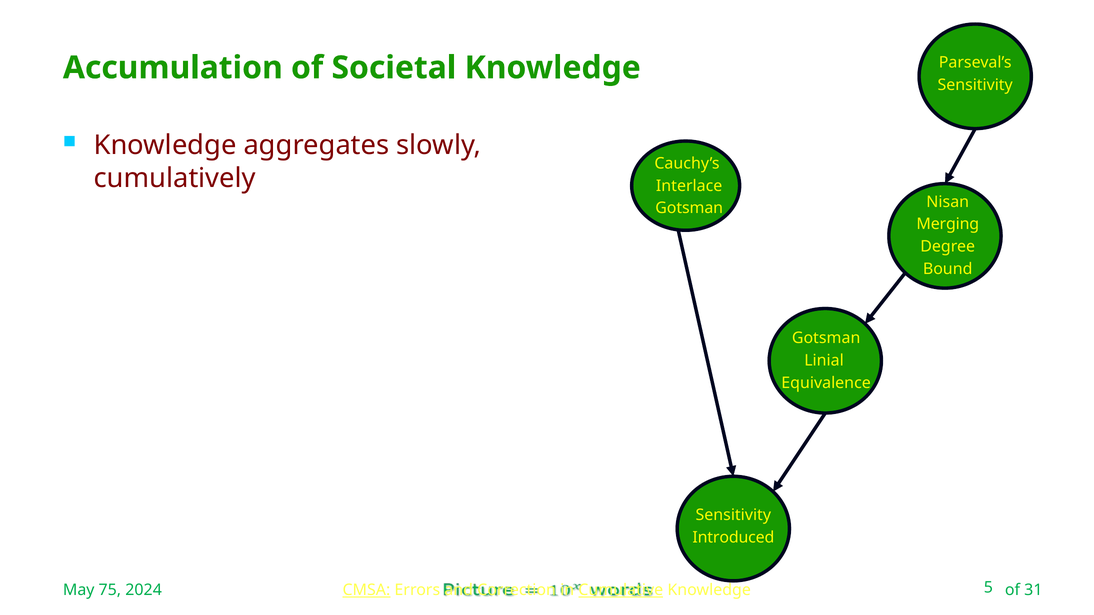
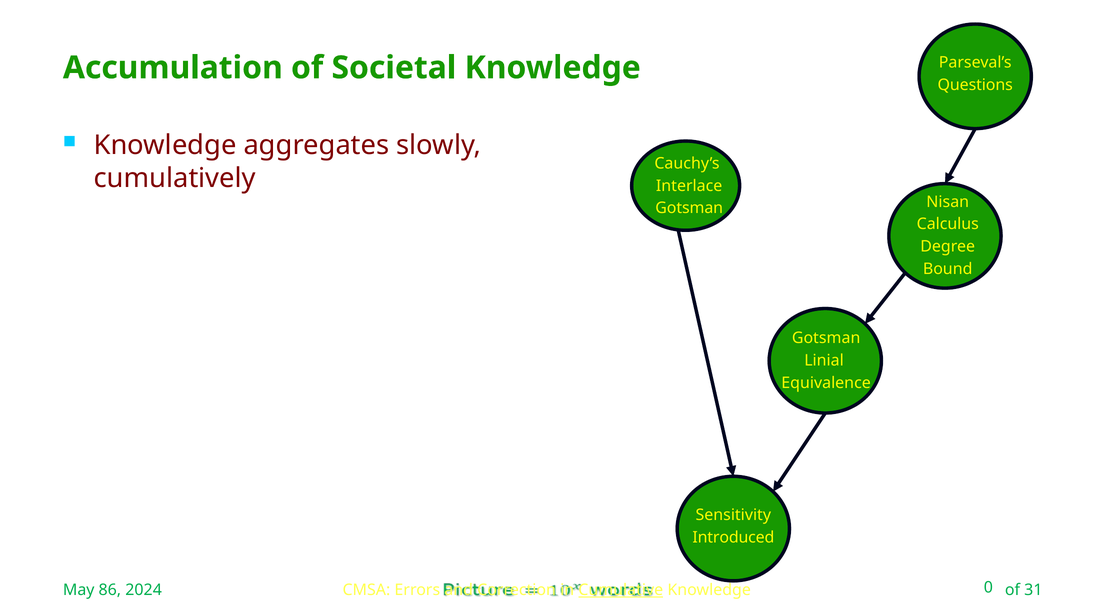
Sensitivity at (975, 85): Sensitivity -> Questions
Merging: Merging -> Calculus
75: 75 -> 86
CMSA underline: present -> none
5: 5 -> 0
